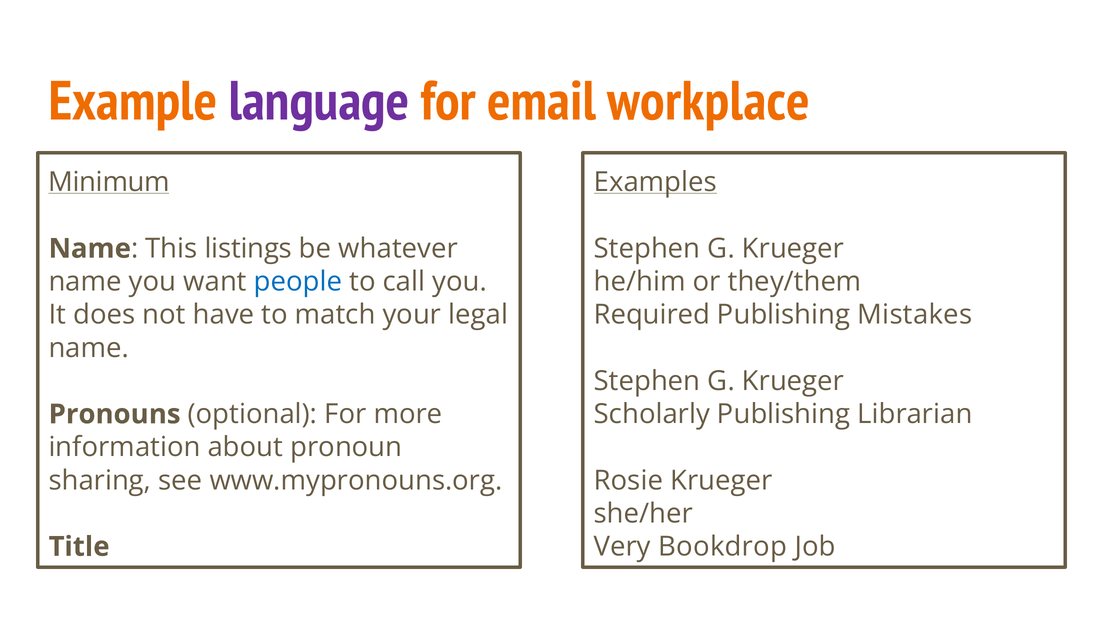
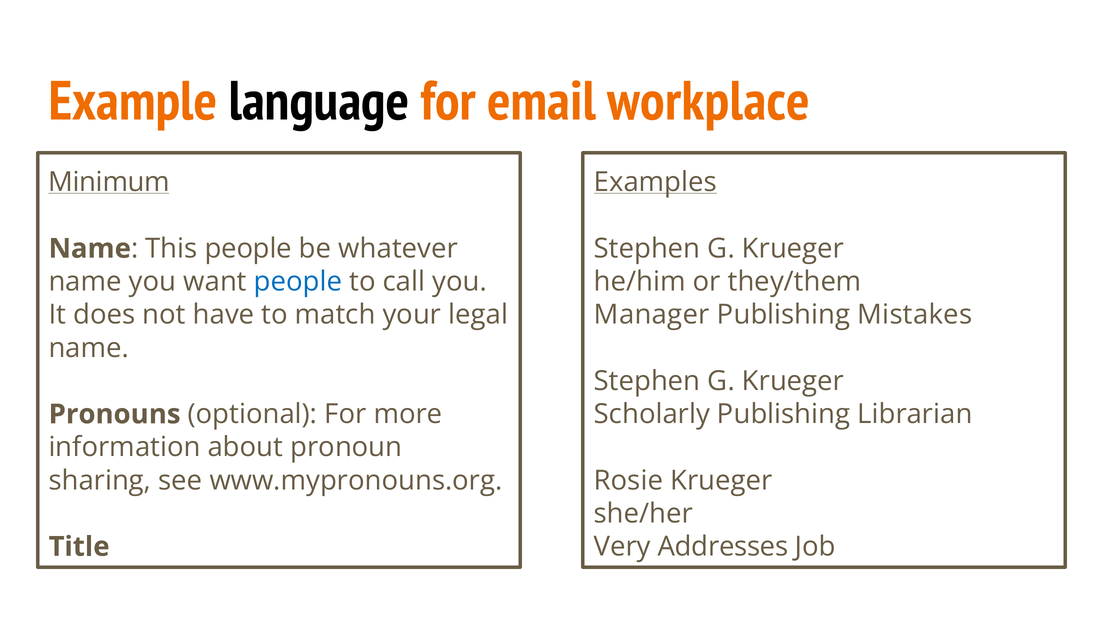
language colour: purple -> black
This listings: listings -> people
Required: Required -> Manager
Bookdrop: Bookdrop -> Addresses
